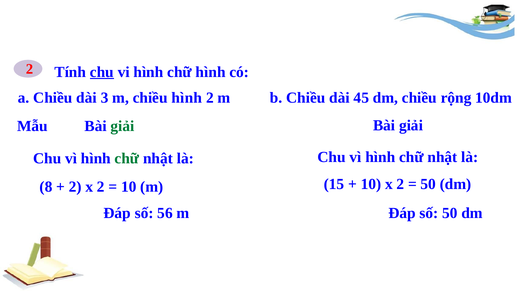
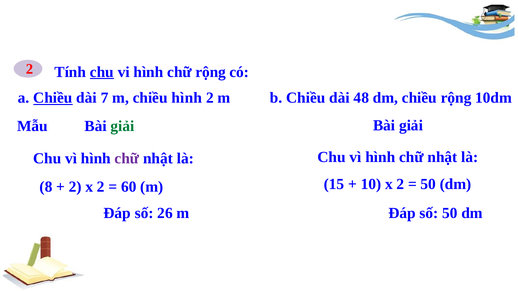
chữ hình: hình -> rộng
Chiều at (53, 98) underline: none -> present
3: 3 -> 7
45: 45 -> 48
chữ at (127, 158) colour: green -> purple
10 at (129, 187): 10 -> 60
56: 56 -> 26
